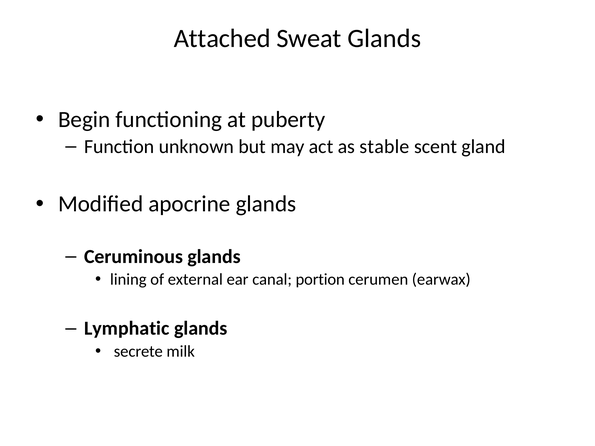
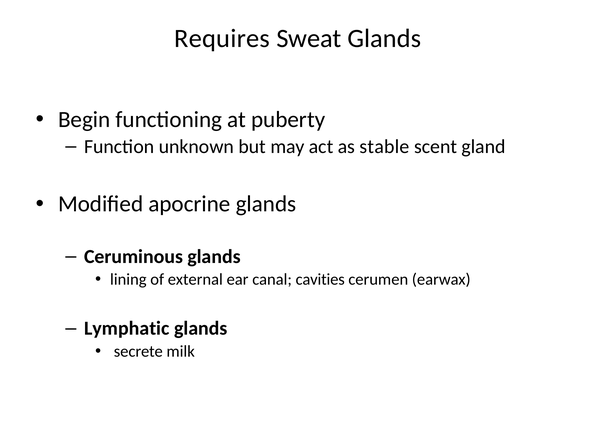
Attached: Attached -> Requires
portion: portion -> cavities
